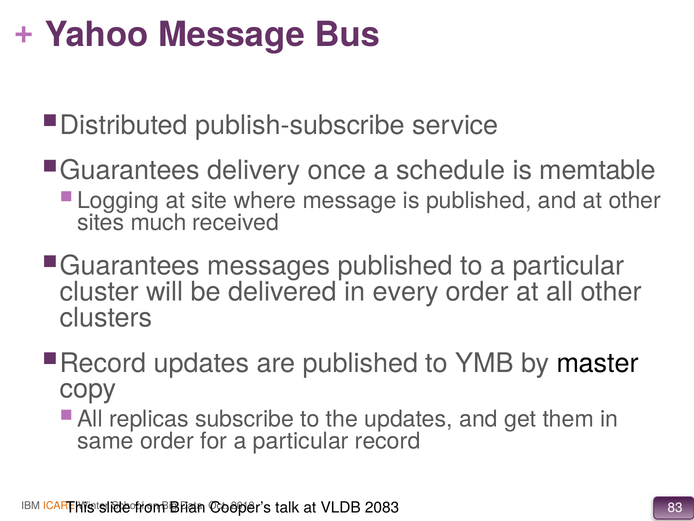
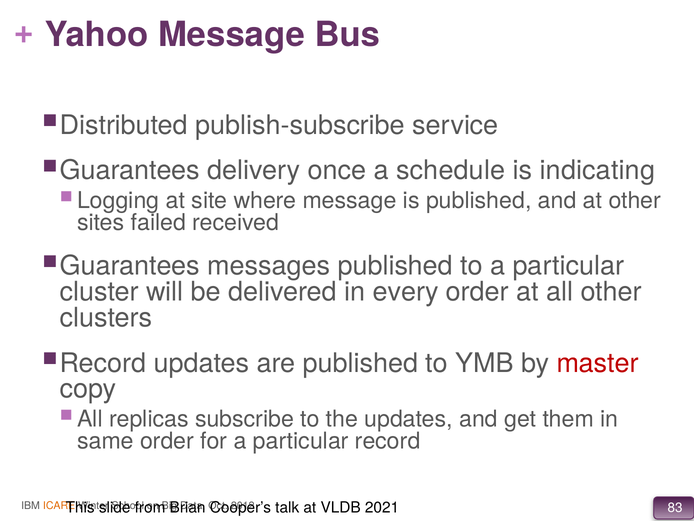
memtable: memtable -> indicating
much: much -> failed
master colour: black -> red
2083: 2083 -> 2021
